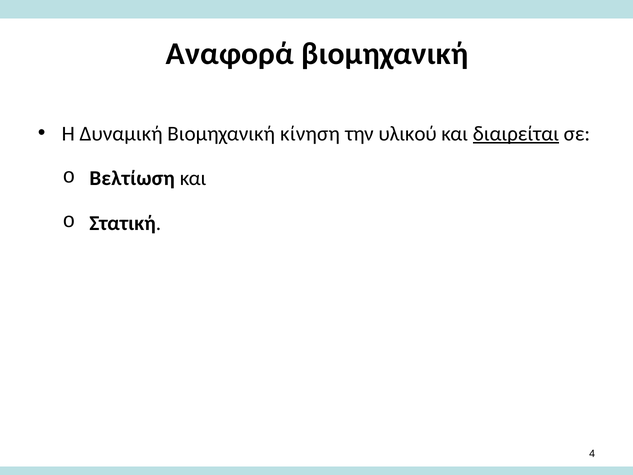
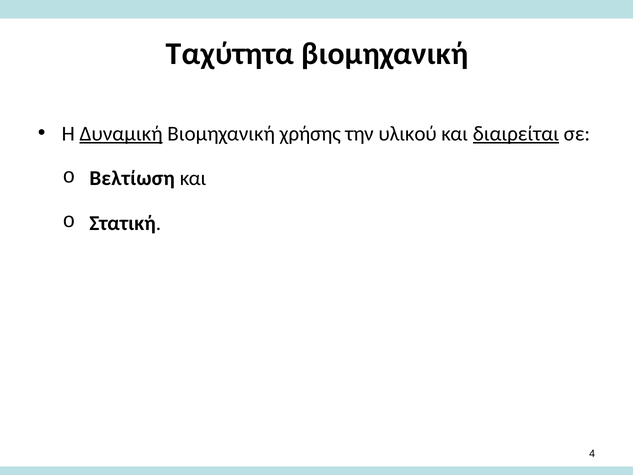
Αναφορά: Αναφορά -> Ταχύτητα
Δυναμική underline: none -> present
κίνηση: κίνηση -> χρήσης
